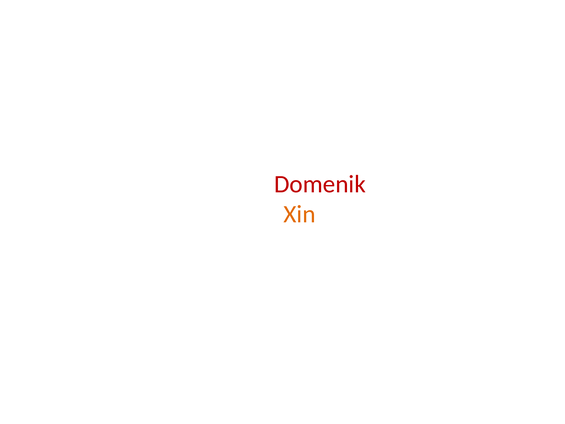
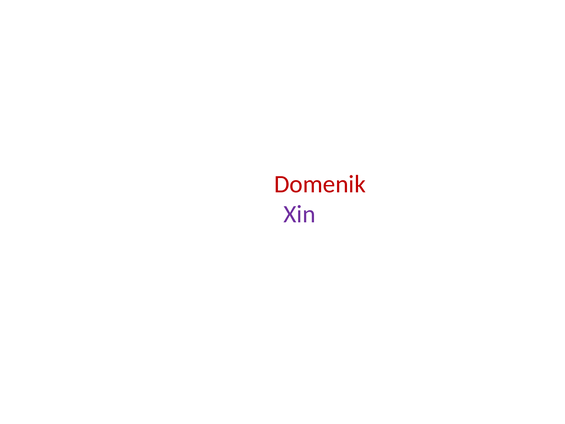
Xin colour: orange -> purple
